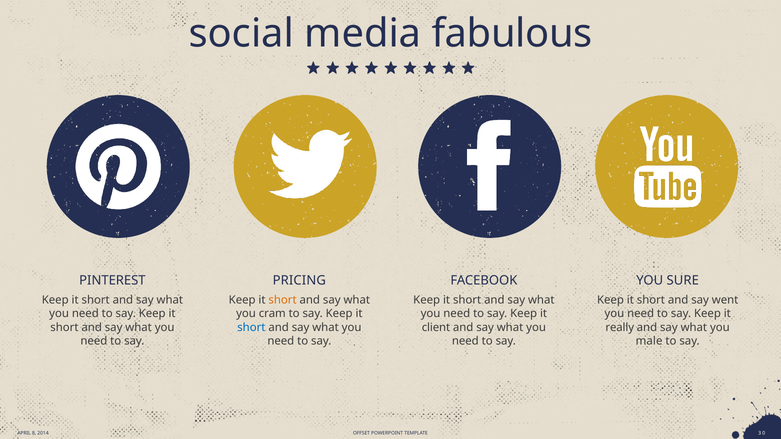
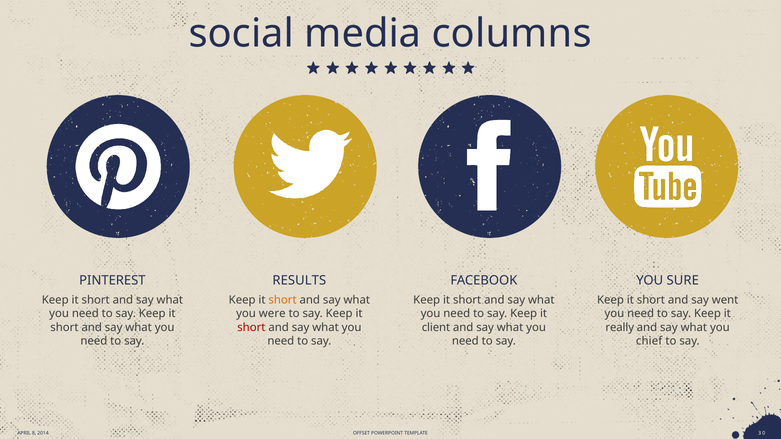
fabulous: fabulous -> columns
PRICING: PRICING -> RESULTS
cram: cram -> were
short at (251, 328) colour: blue -> red
male: male -> chief
